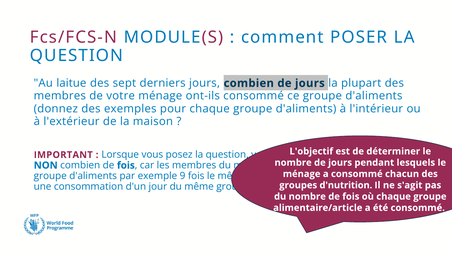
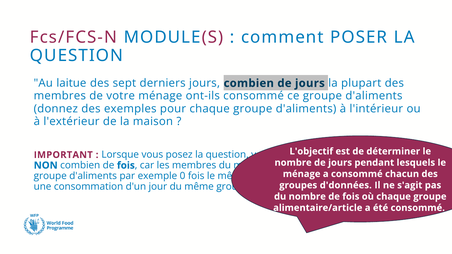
9: 9 -> 0
d'nutrition: d'nutrition -> d'données
